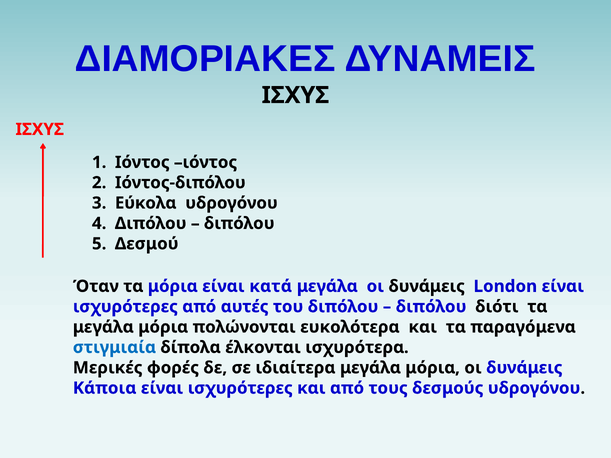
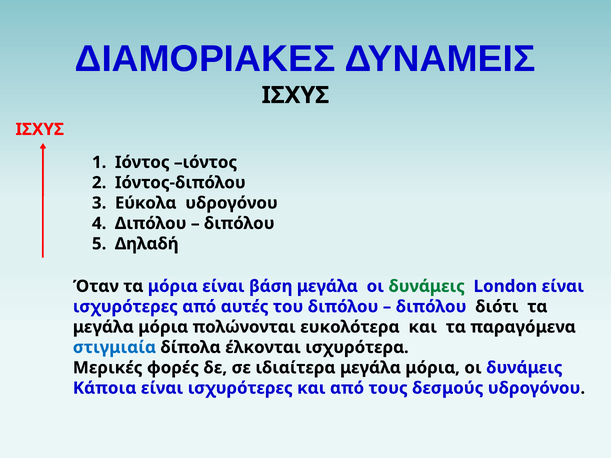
Δεσμού: Δεσμού -> Δηλαδή
κατά: κατά -> βάση
δυνάμεις at (427, 286) colour: black -> green
